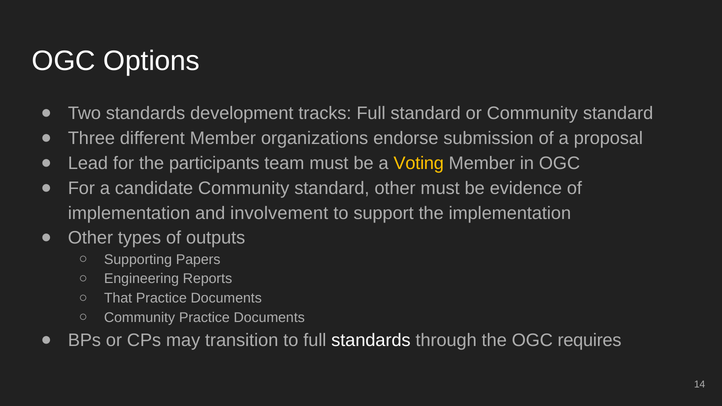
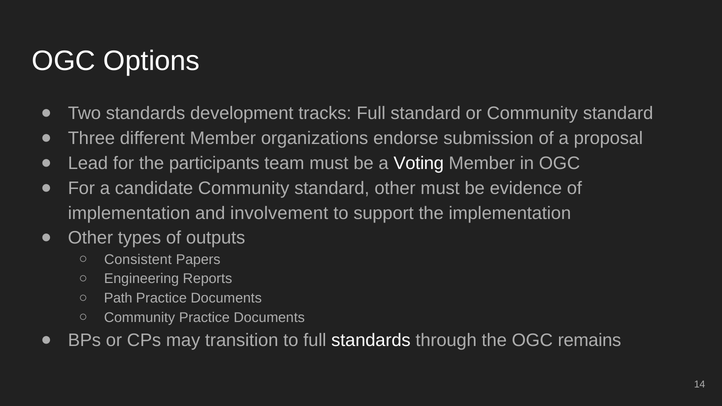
Voting colour: yellow -> white
Supporting: Supporting -> Consistent
That: That -> Path
requires: requires -> remains
